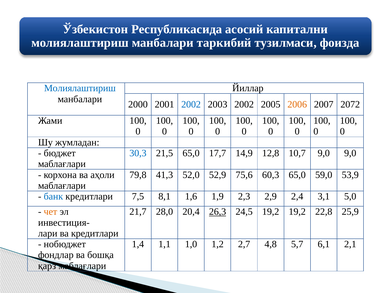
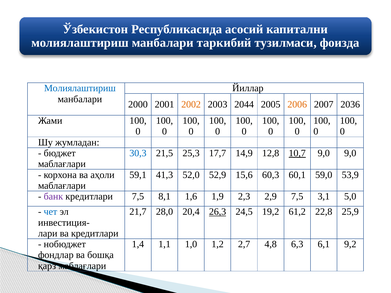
2002 at (191, 105) colour: blue -> orange
2003 2002: 2002 -> 2044
2072: 2072 -> 2036
21,5 65,0: 65,0 -> 25,3
10,7 underline: none -> present
79,8: 79,8 -> 59,1
75,6: 75,6 -> 15,6
60,3 65,0: 65,0 -> 60,1
банк colour: blue -> purple
2,9 2,4: 2,4 -> 7,5
чет colour: orange -> blue
19,2 19,2: 19,2 -> 61,2
5,7: 5,7 -> 6,3
2,1: 2,1 -> 9,2
